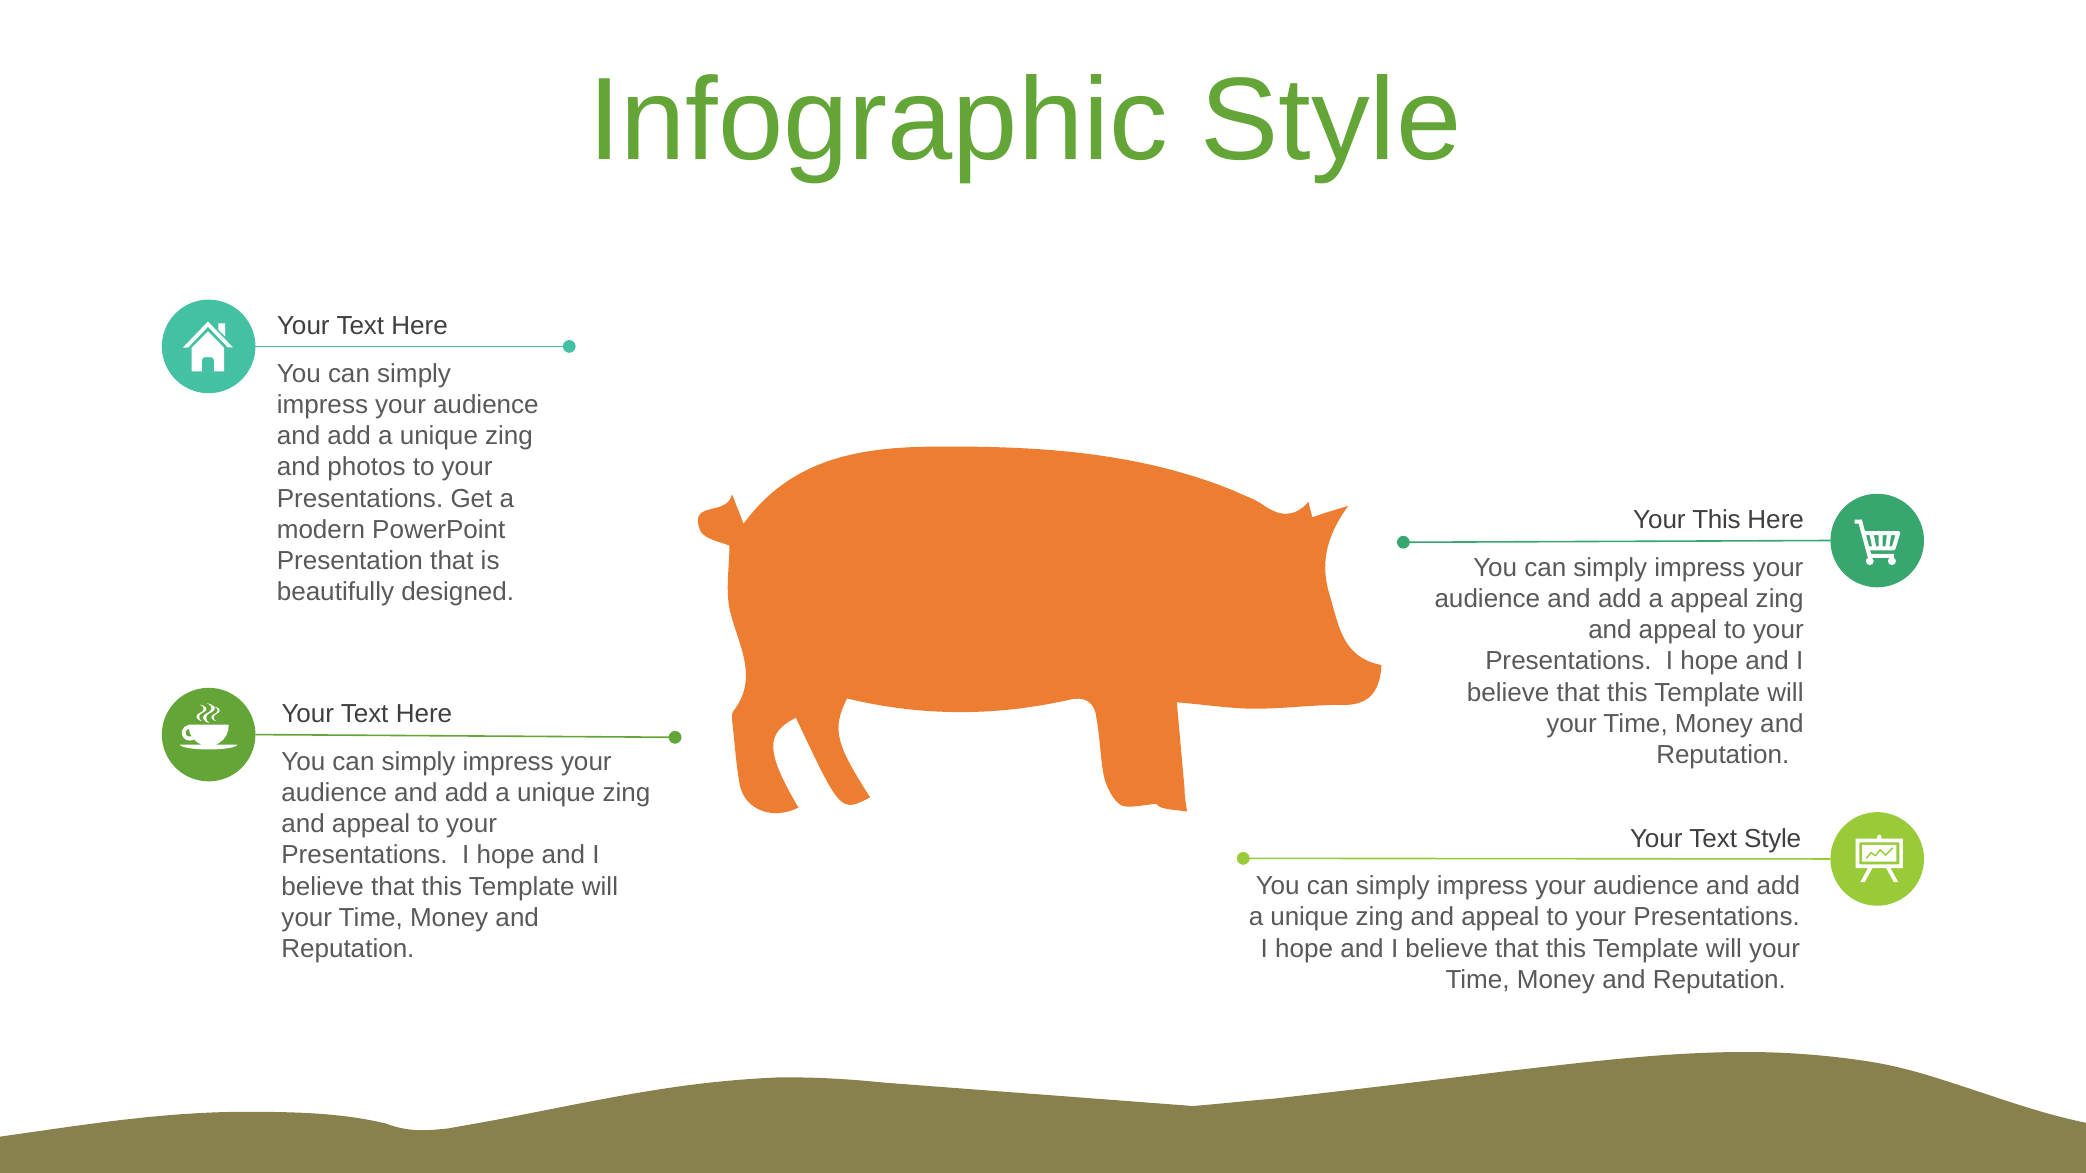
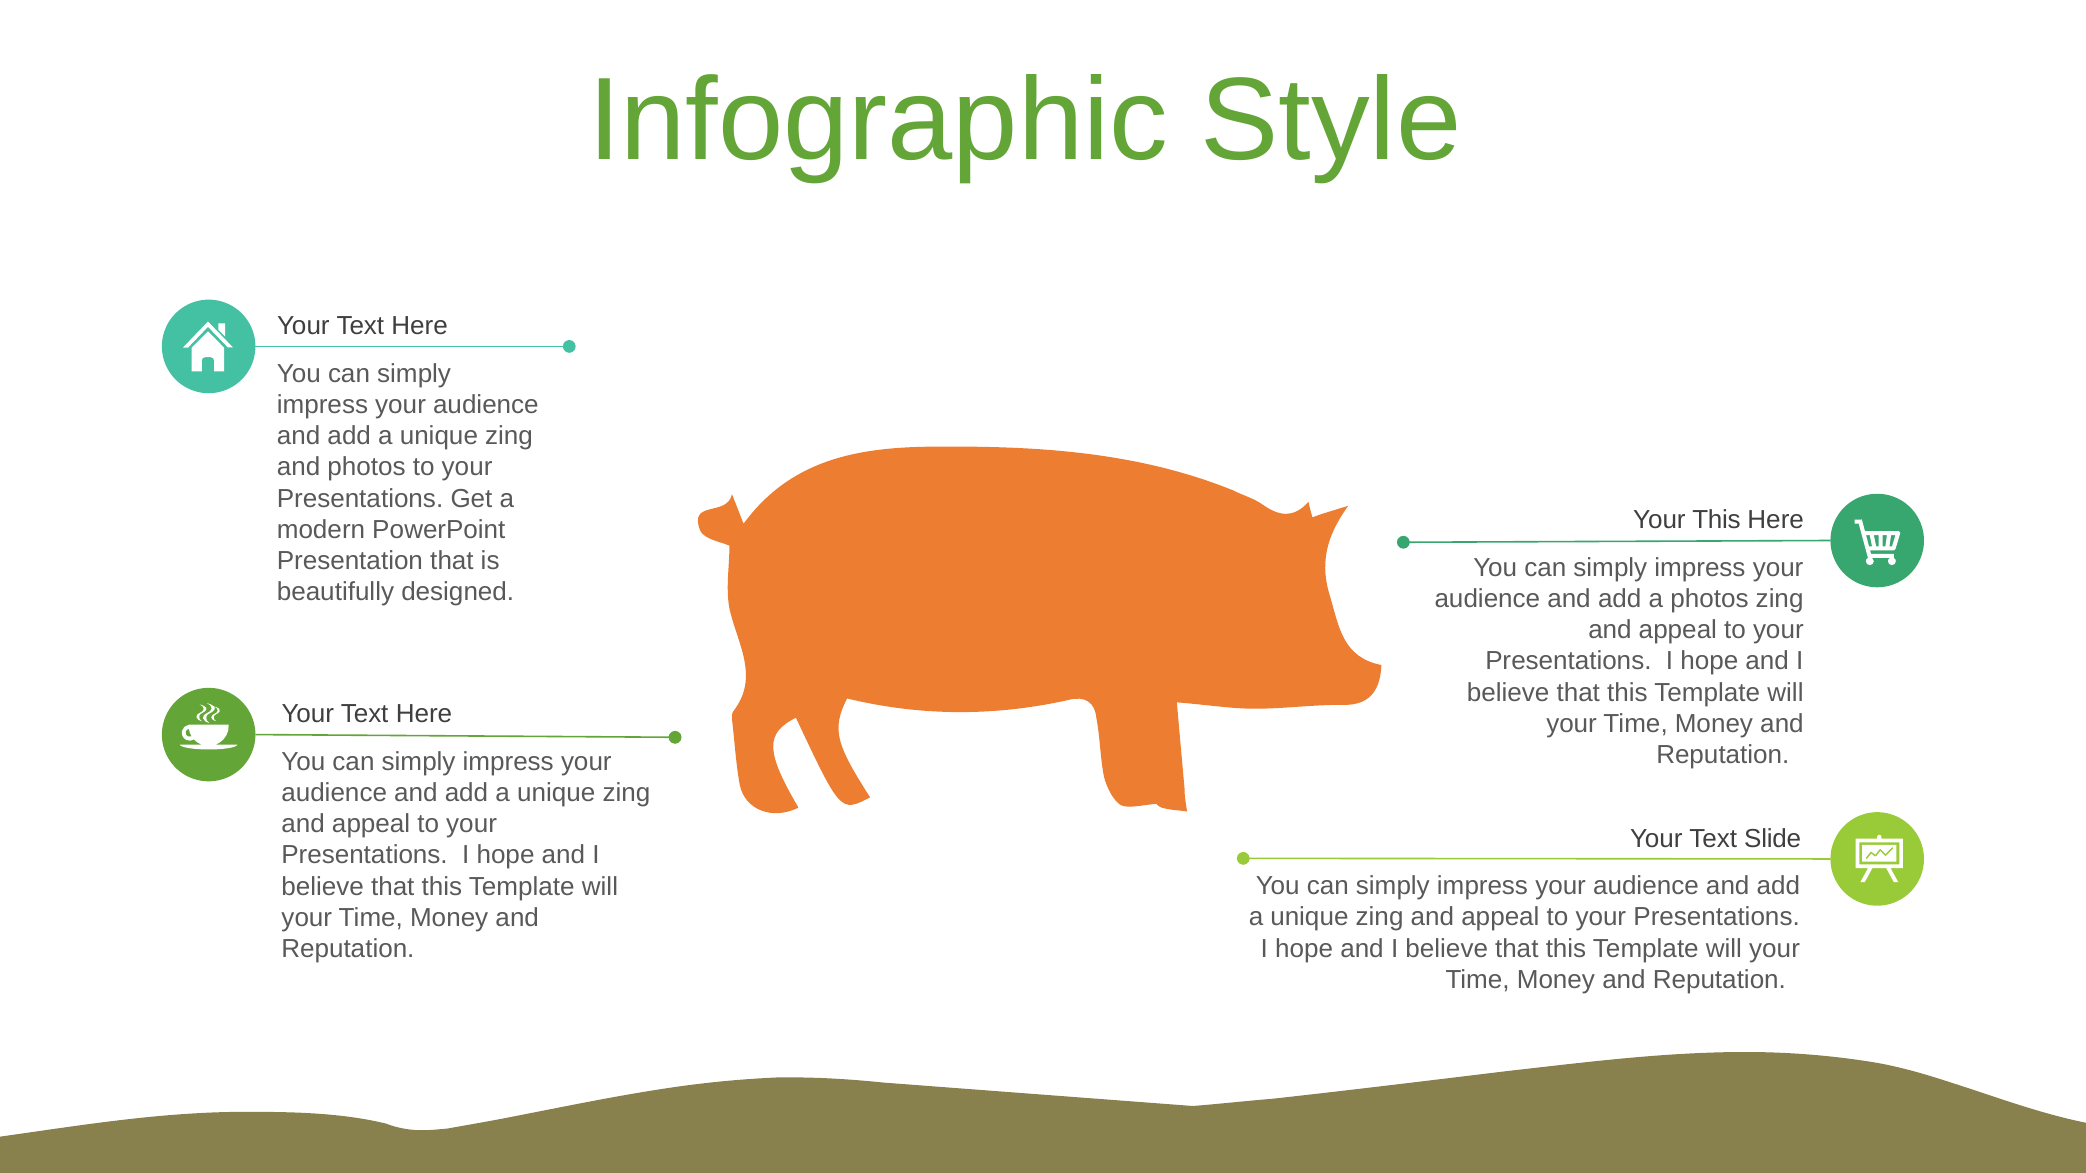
a appeal: appeal -> photos
Text Style: Style -> Slide
